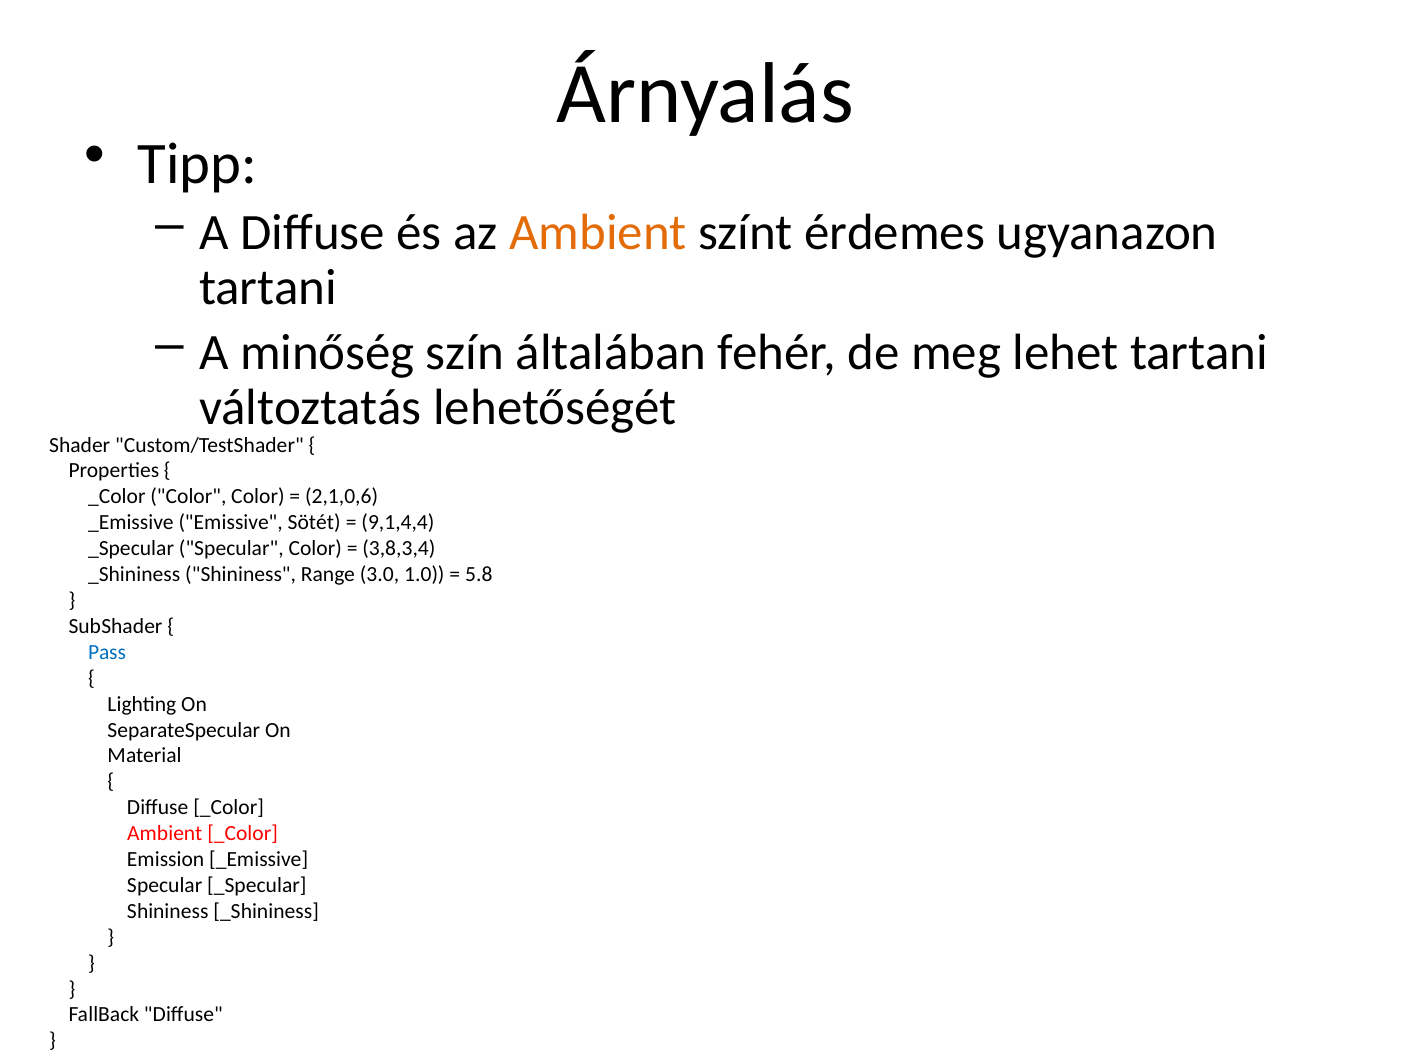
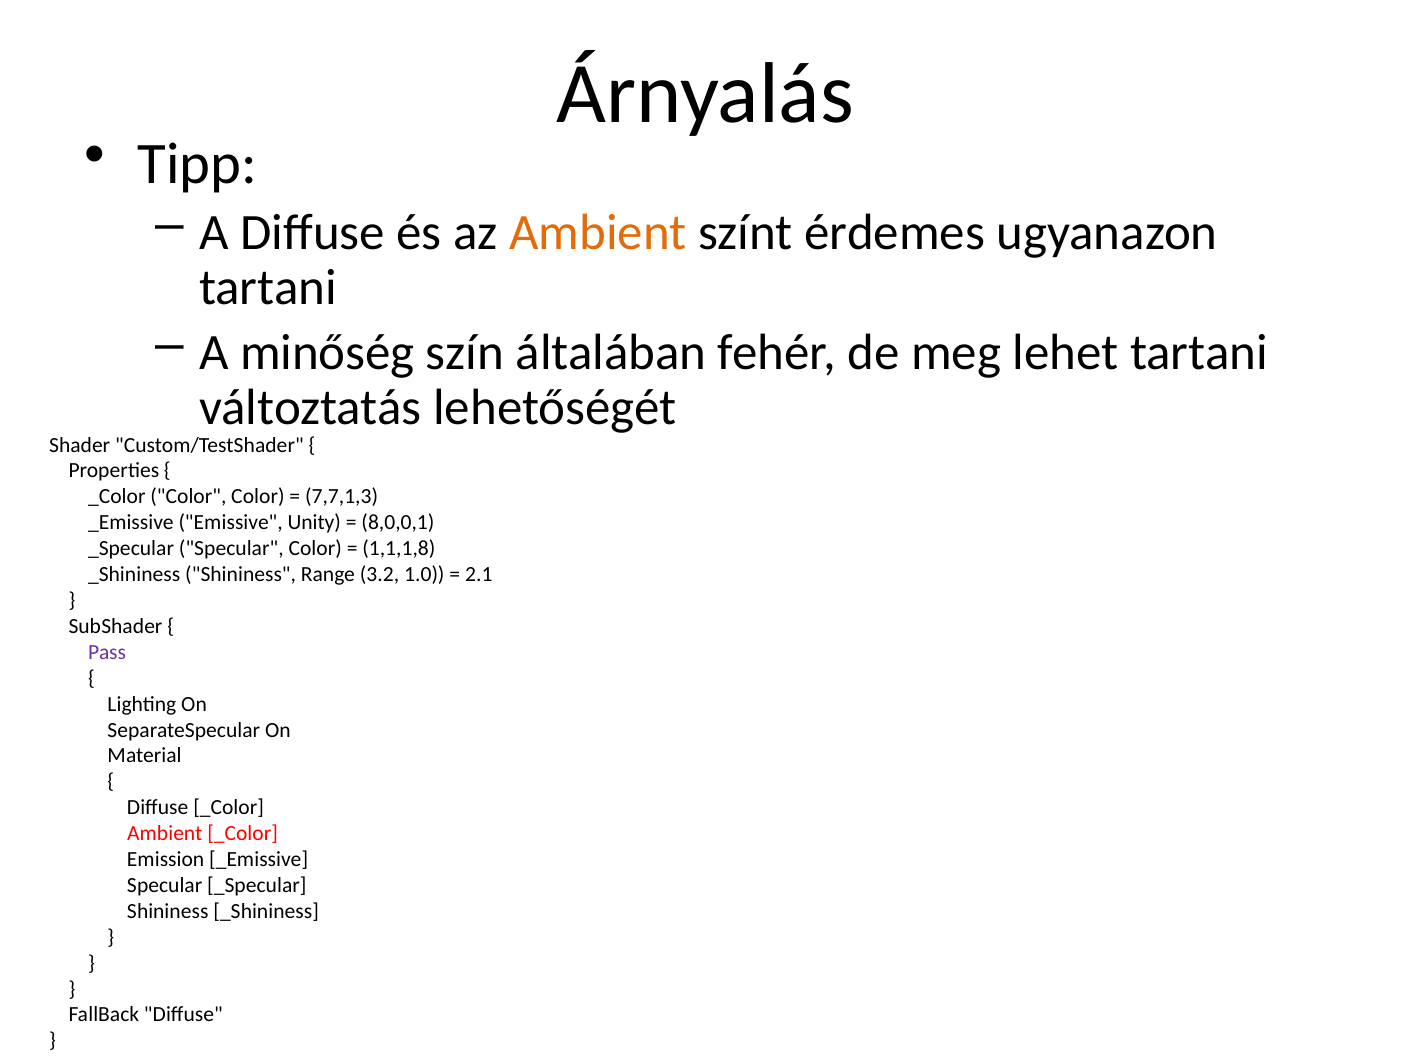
2,1,0,6: 2,1,0,6 -> 7,7,1,3
Sötét: Sötét -> Unity
9,1,4,4: 9,1,4,4 -> 8,0,0,1
3,8,3,4: 3,8,3,4 -> 1,1,1,8
3.0: 3.0 -> 3.2
5.8: 5.8 -> 2.1
Pass colour: blue -> purple
